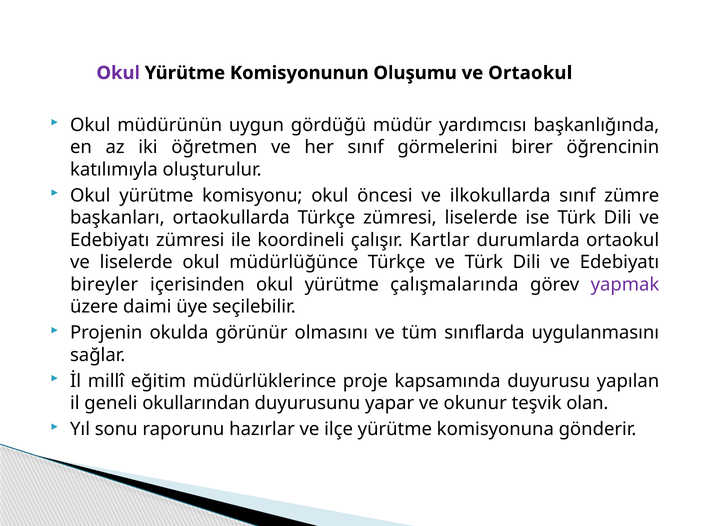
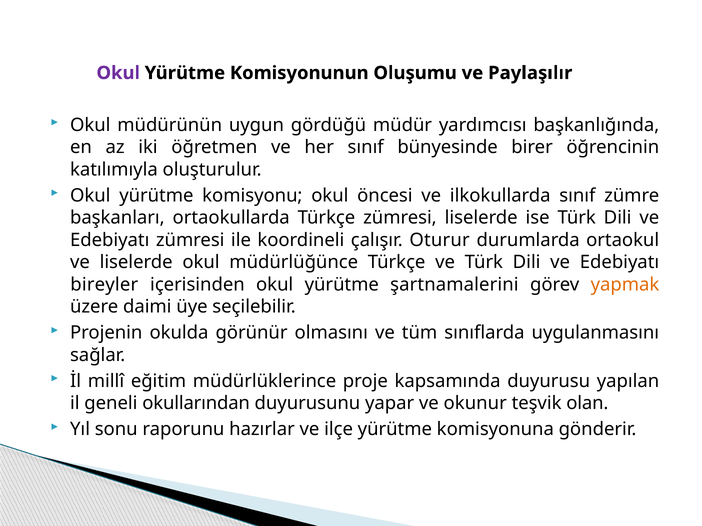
ve Ortaokul: Ortaokul -> Paylaşılır
görmelerini: görmelerini -> bünyesinde
Kartlar: Kartlar -> Oturur
çalışmalarında: çalışmalarında -> şartnamalerini
yapmak colour: purple -> orange
